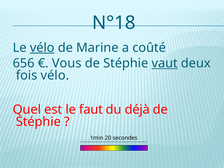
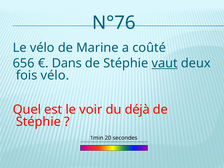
N°18: N°18 -> N°76
vélo at (42, 48) underline: present -> none
Vous: Vous -> Dans
faut: faut -> voir
